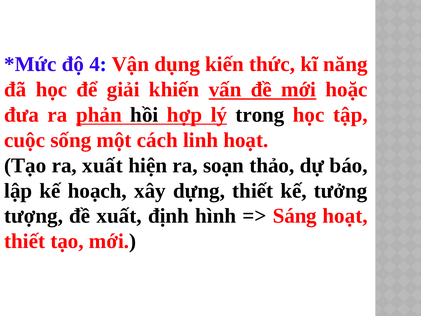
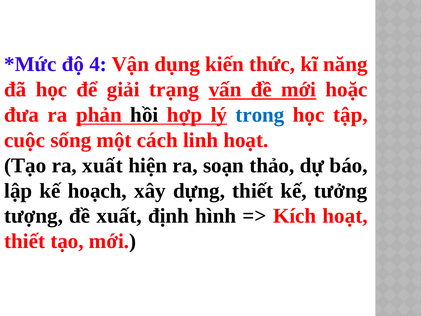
khiến: khiến -> trạng
trong colour: black -> blue
Sáng: Sáng -> Kích
